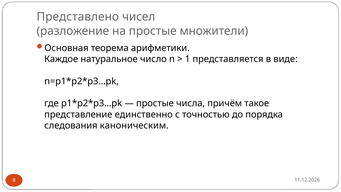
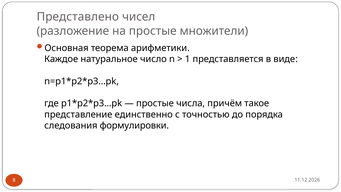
каноническим: каноническим -> формулировки
